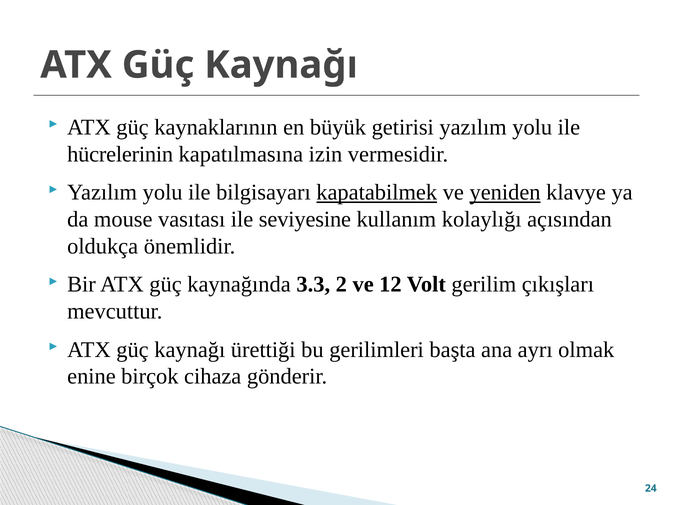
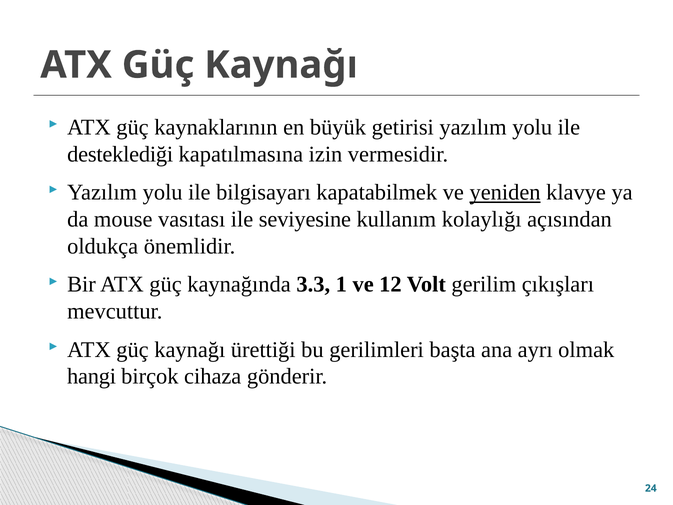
hücrelerinin: hücrelerinin -> desteklediği
kapatabilmek underline: present -> none
2: 2 -> 1
enine: enine -> hangi
